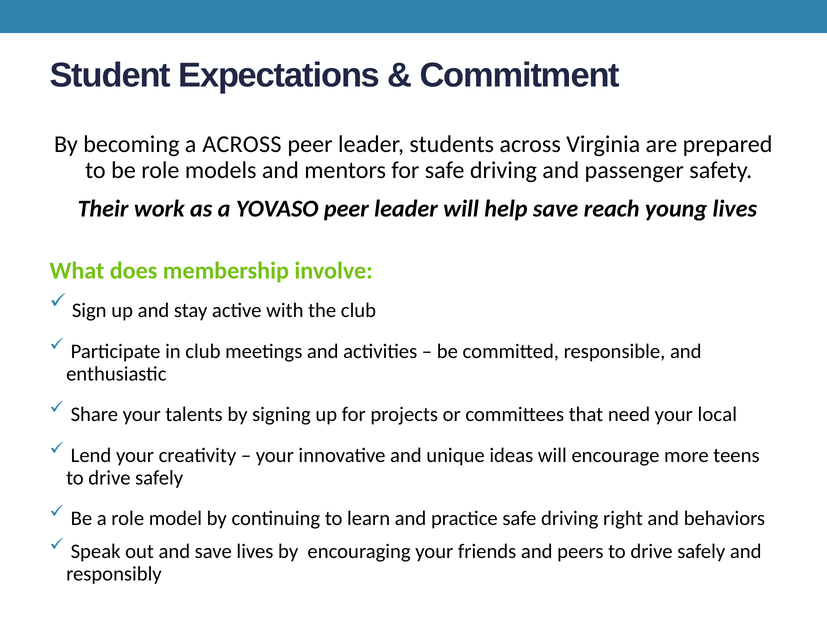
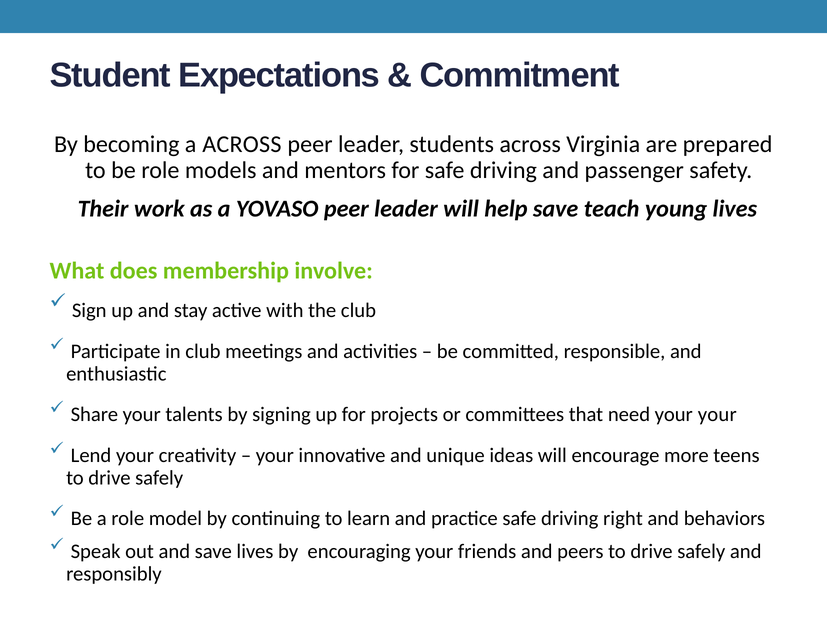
reach: reach -> teach
your local: local -> your
